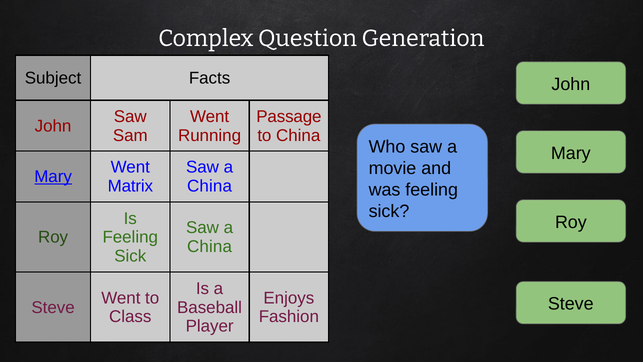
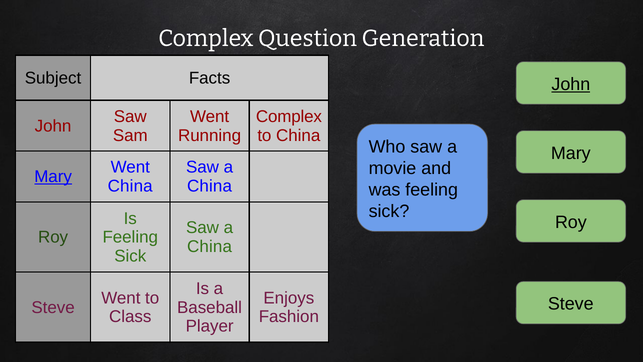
John at (571, 84) underline: none -> present
Passage at (289, 116): Passage -> Complex
Matrix at (130, 186): Matrix -> China
